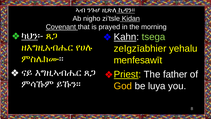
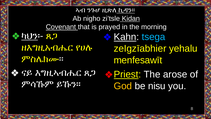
tsega colour: light green -> light blue
father: father -> arose
luya: luya -> nisu
